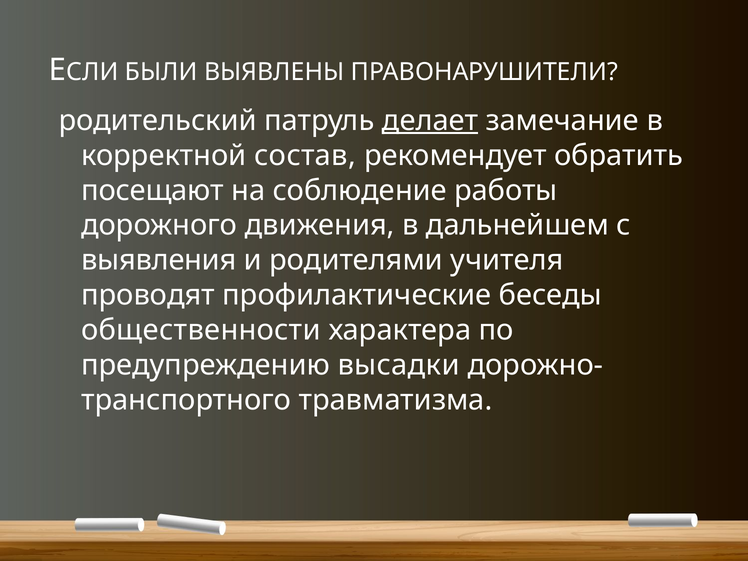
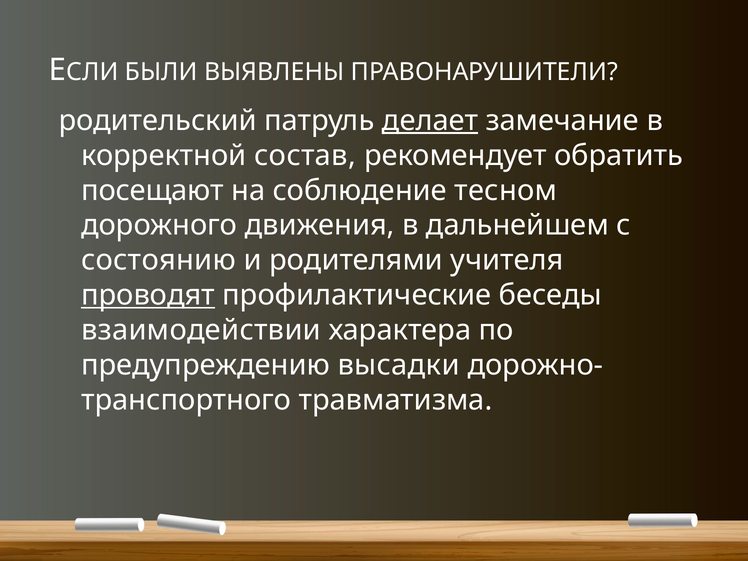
работы: работы -> тесном
выявления: выявления -> состоянию
проводят underline: none -> present
общественности: общественности -> взаимодействии
